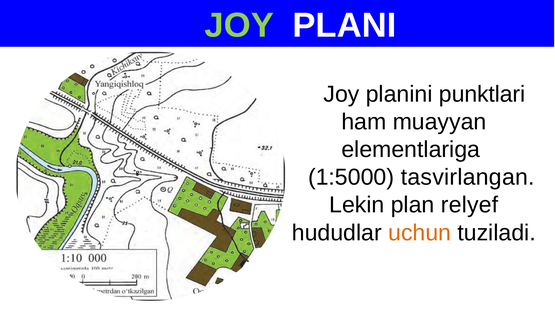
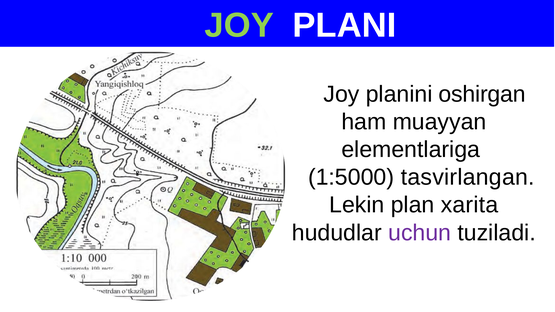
punktlari: punktlari -> oshirgan
relyef: relyef -> xarita
uchun colour: orange -> purple
